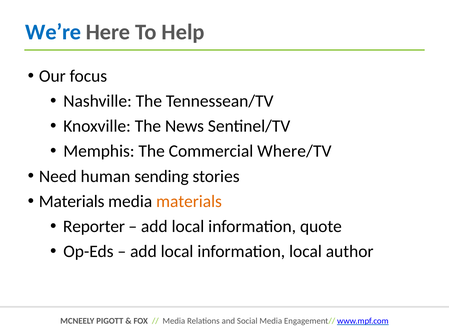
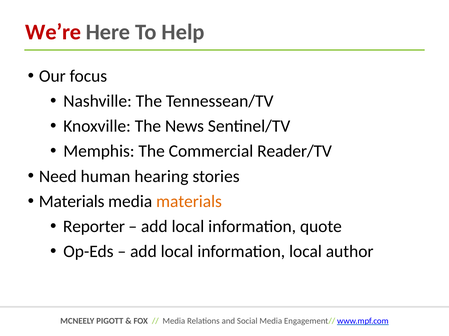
We’re colour: blue -> red
Where/TV: Where/TV -> Reader/TV
sending: sending -> hearing
